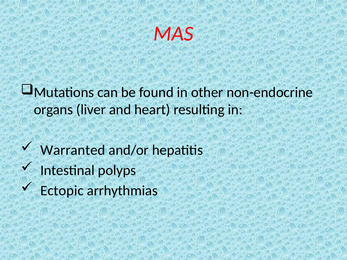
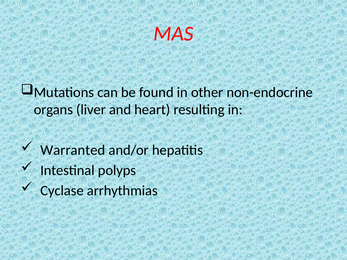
Ectopic: Ectopic -> Cyclase
